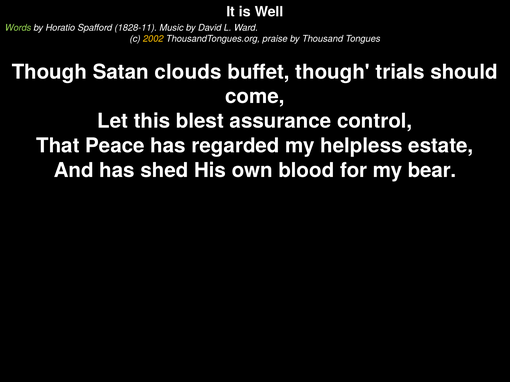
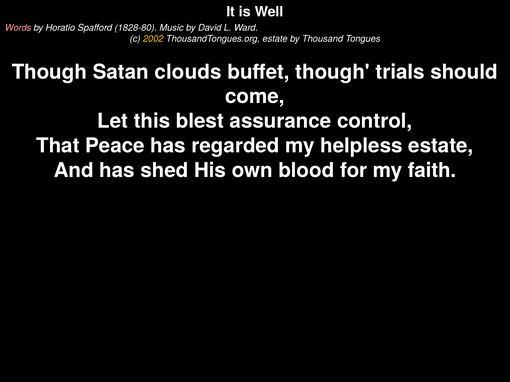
Words colour: light green -> pink
1828-11: 1828-11 -> 1828-80
ThousandTongues.org praise: praise -> estate
bear: bear -> faith
